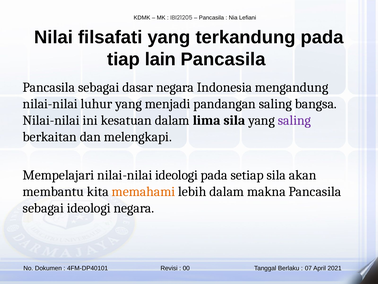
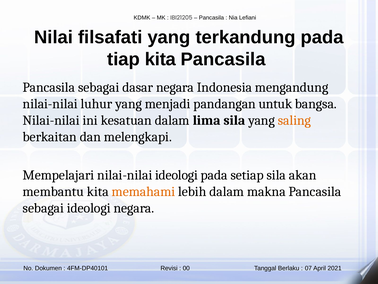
tiap lain: lain -> kita
pandangan saling: saling -> untuk
saling at (294, 120) colour: purple -> orange
